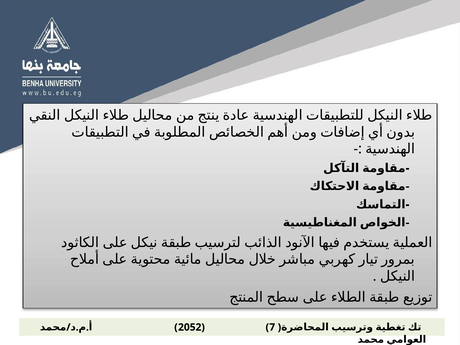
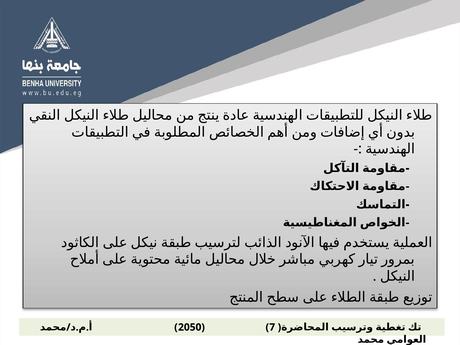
2052: 2052 -> 2050
